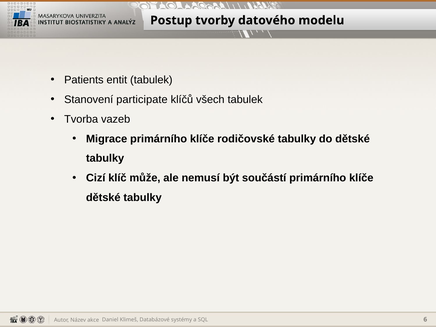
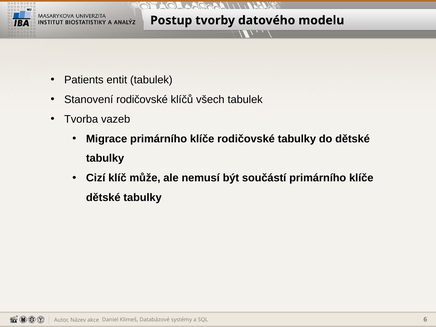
Stanovení participate: participate -> rodičovské
